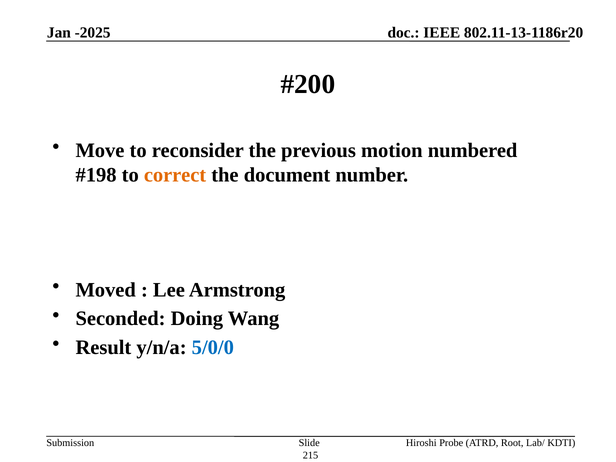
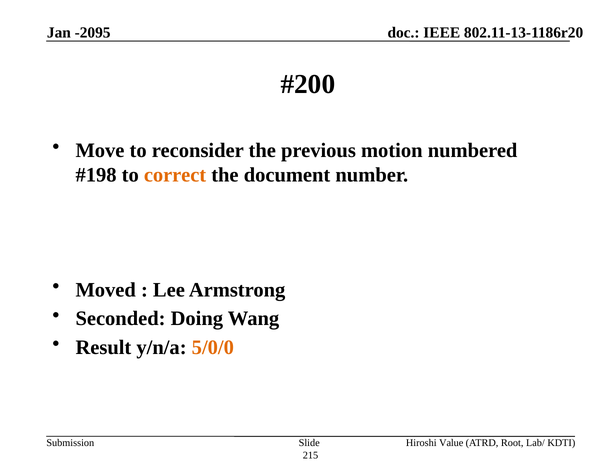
-2025: -2025 -> -2095
5/0/0 colour: blue -> orange
Probe: Probe -> Value
